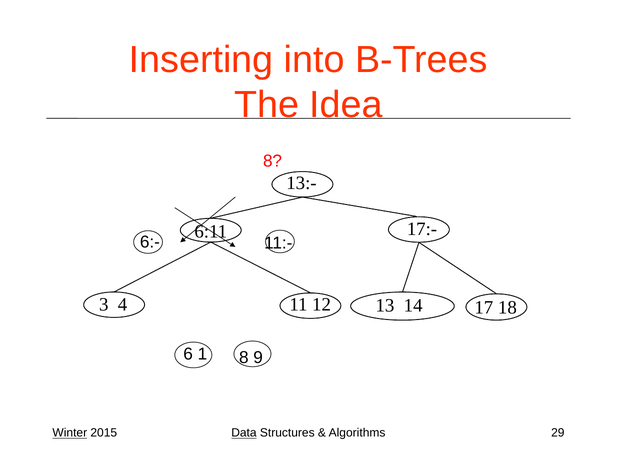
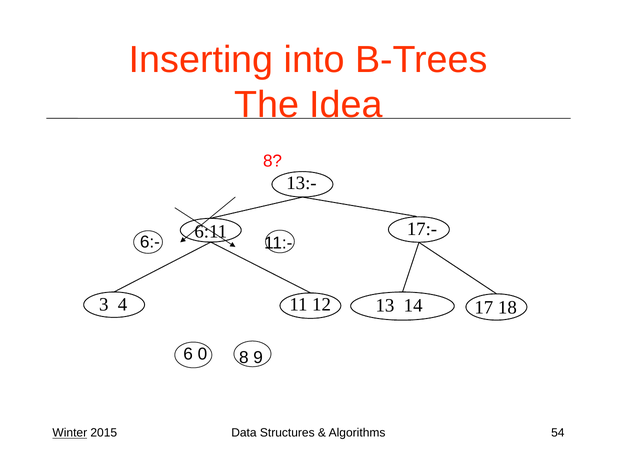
1: 1 -> 0
Data underline: present -> none
29: 29 -> 54
